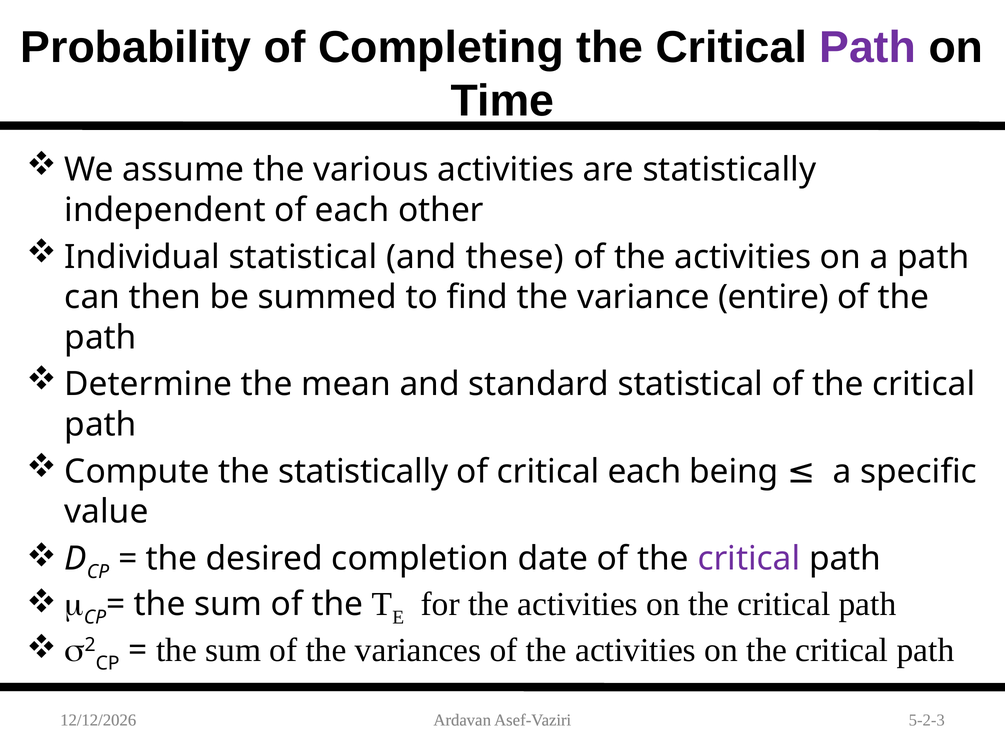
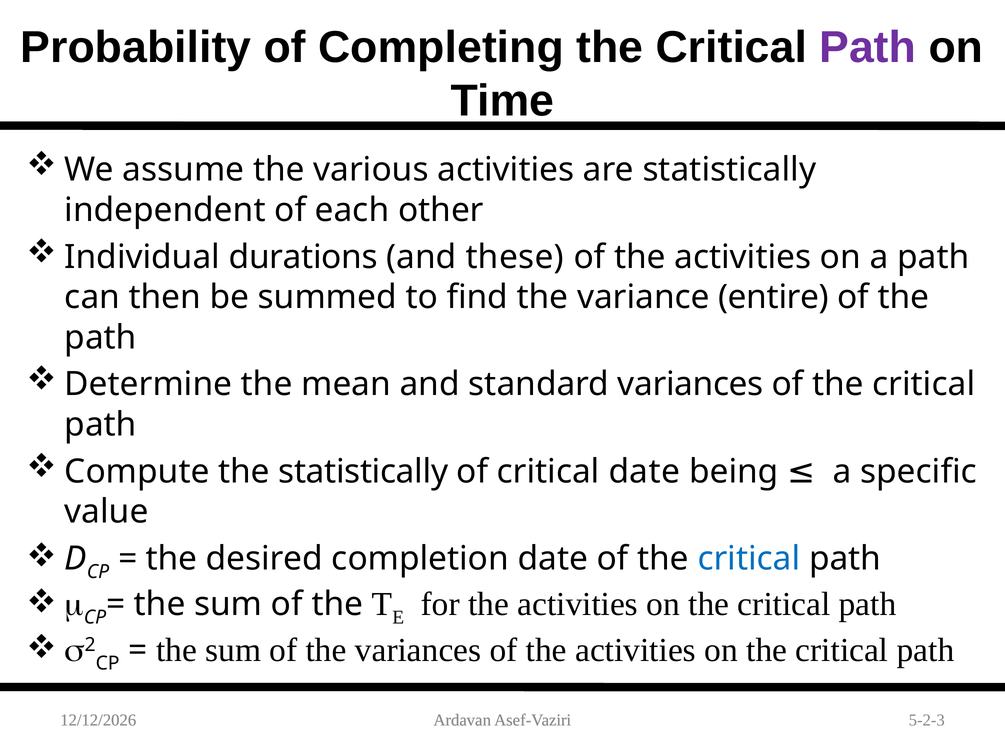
Individual statistical: statistical -> durations
standard statistical: statistical -> variances
critical each: each -> date
critical at (749, 558) colour: purple -> blue
